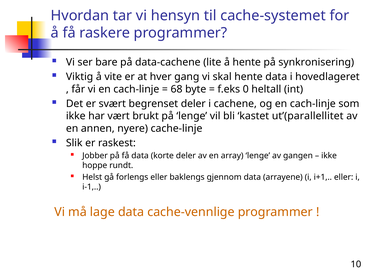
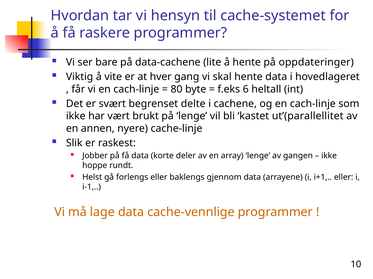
synkronisering: synkronisering -> oppdateringer
68: 68 -> 80
0: 0 -> 6
begrenset deler: deler -> delte
